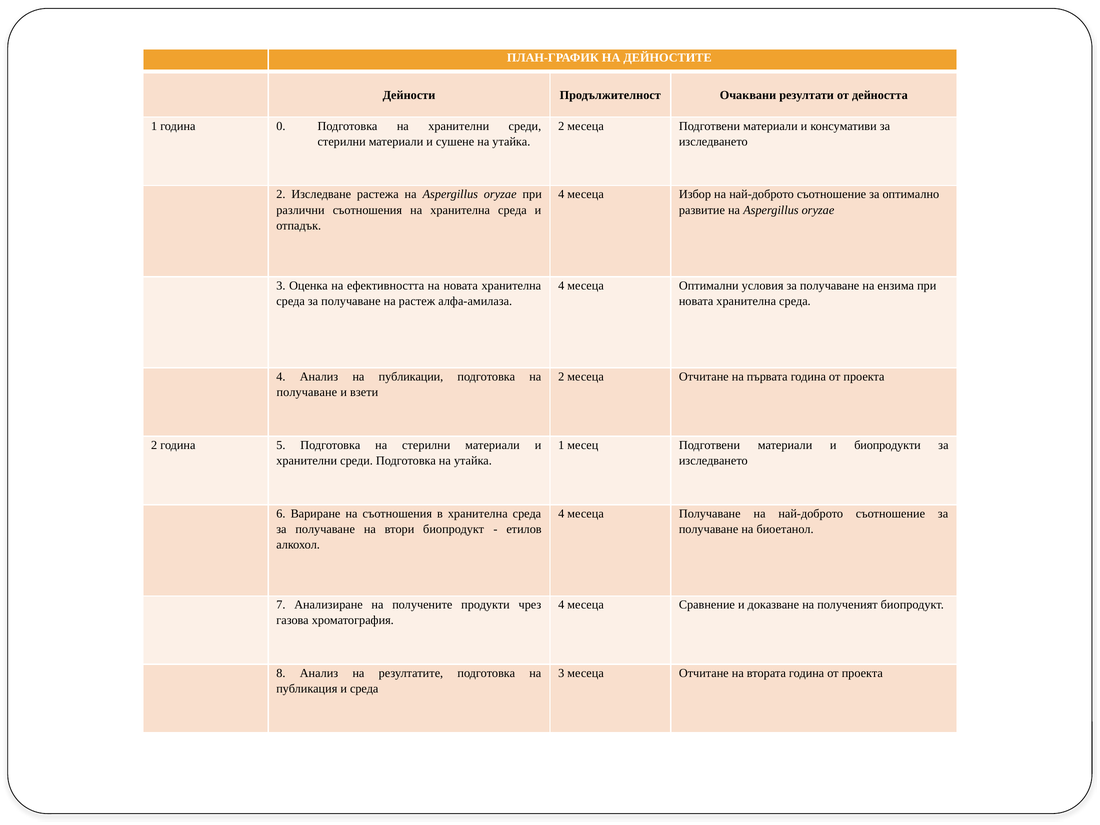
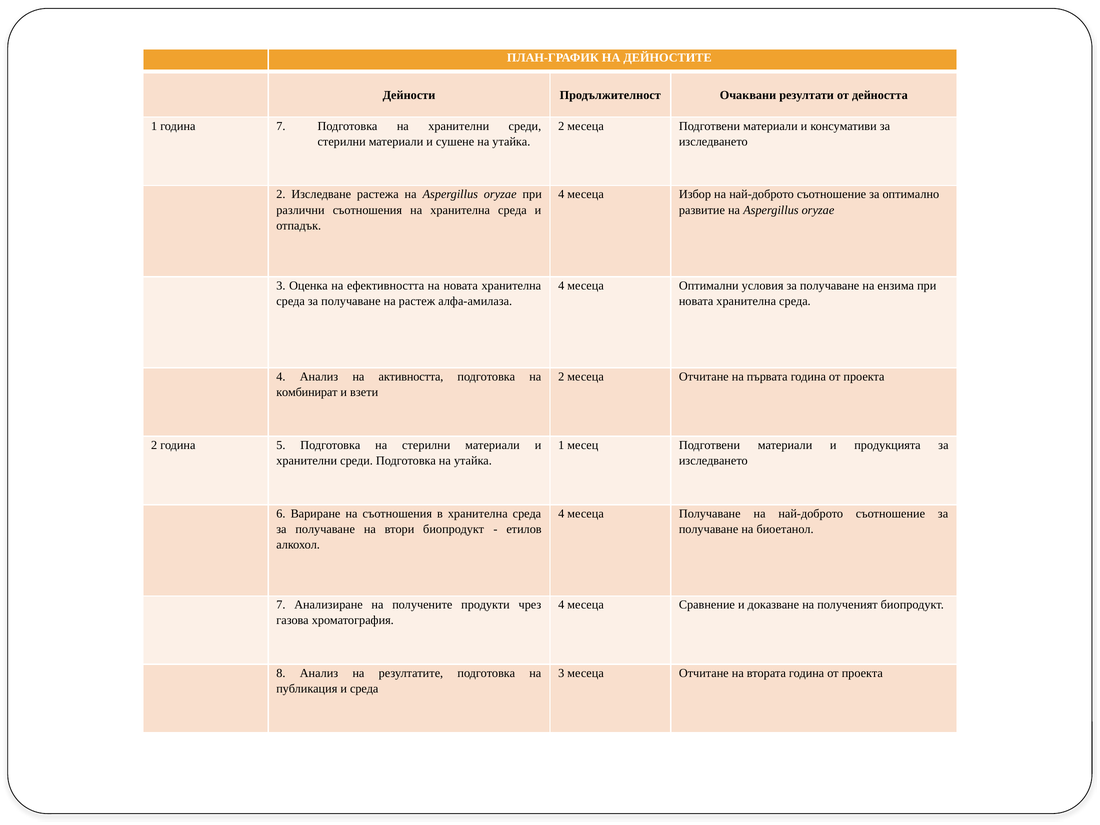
година 0: 0 -> 7
публикации: публикации -> активността
получаване at (307, 392): получаване -> комбинират
биопродукти: биопродукти -> продукцията
